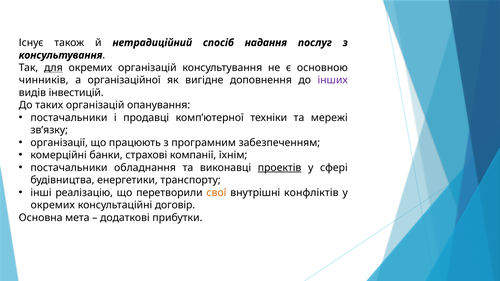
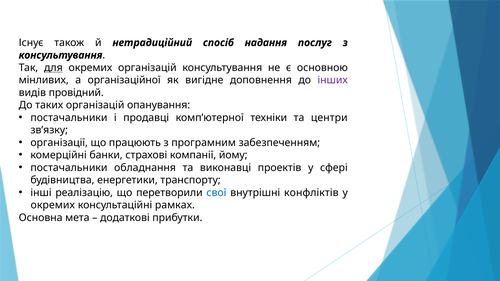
чинників: чинників -> мінливих
інвестицій: інвестицій -> провідний
мережі: мережі -> центри
їхнім: їхнім -> йому
проектів underline: present -> none
свої colour: orange -> blue
договір: договір -> рамках
